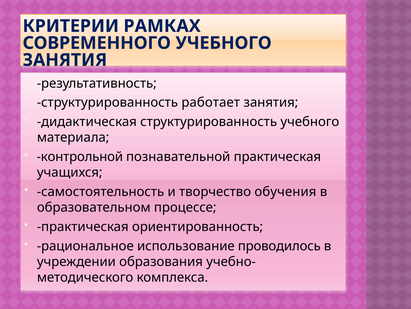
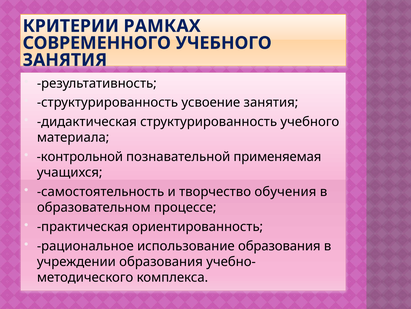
работает: работает -> усвоение
познавательной практическая: практическая -> применяемая
использование проводилось: проводилось -> образования
